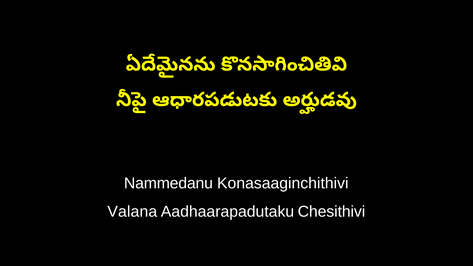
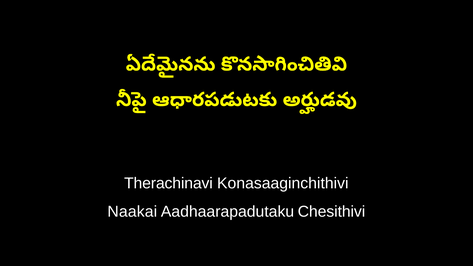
Nammedanu: Nammedanu -> Therachinavi
Valana: Valana -> Naakai
